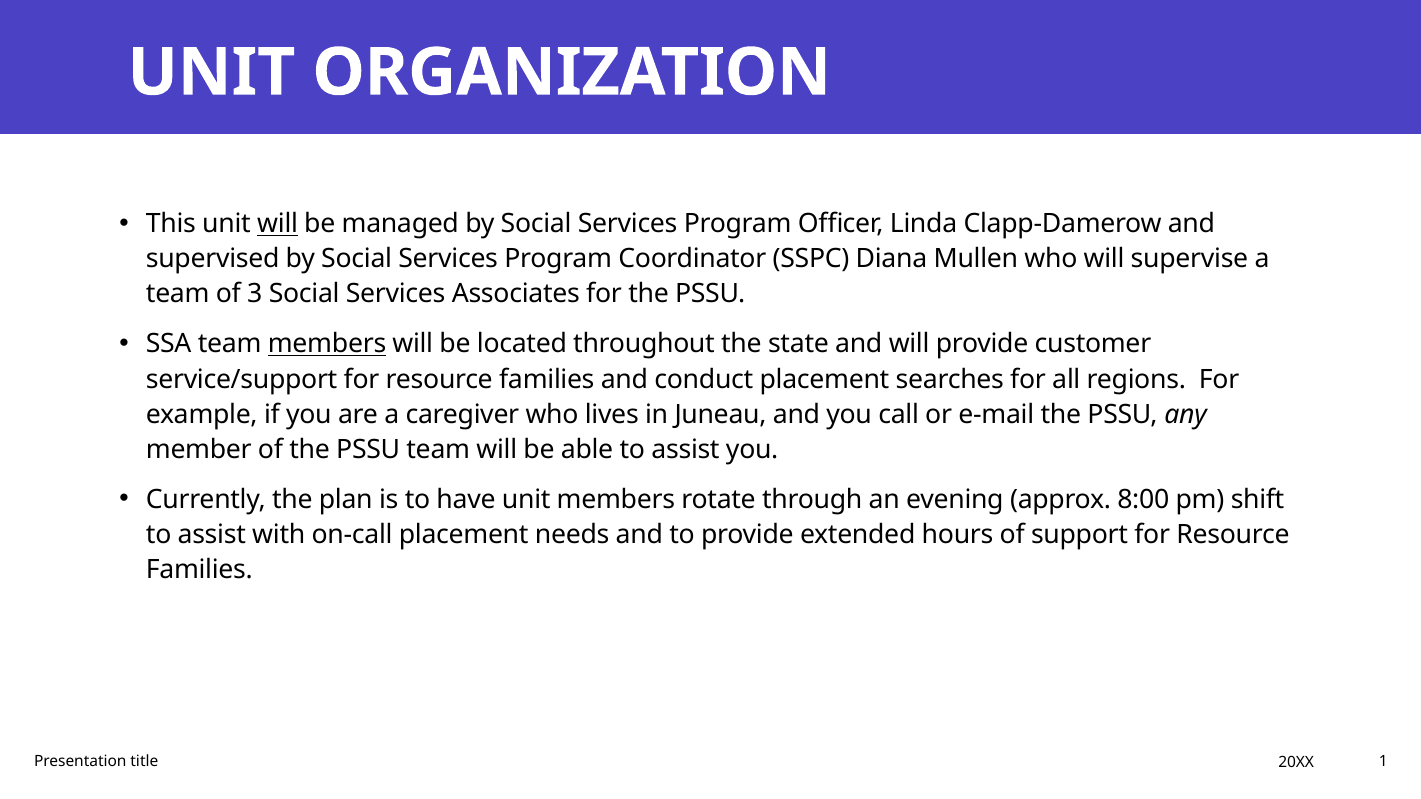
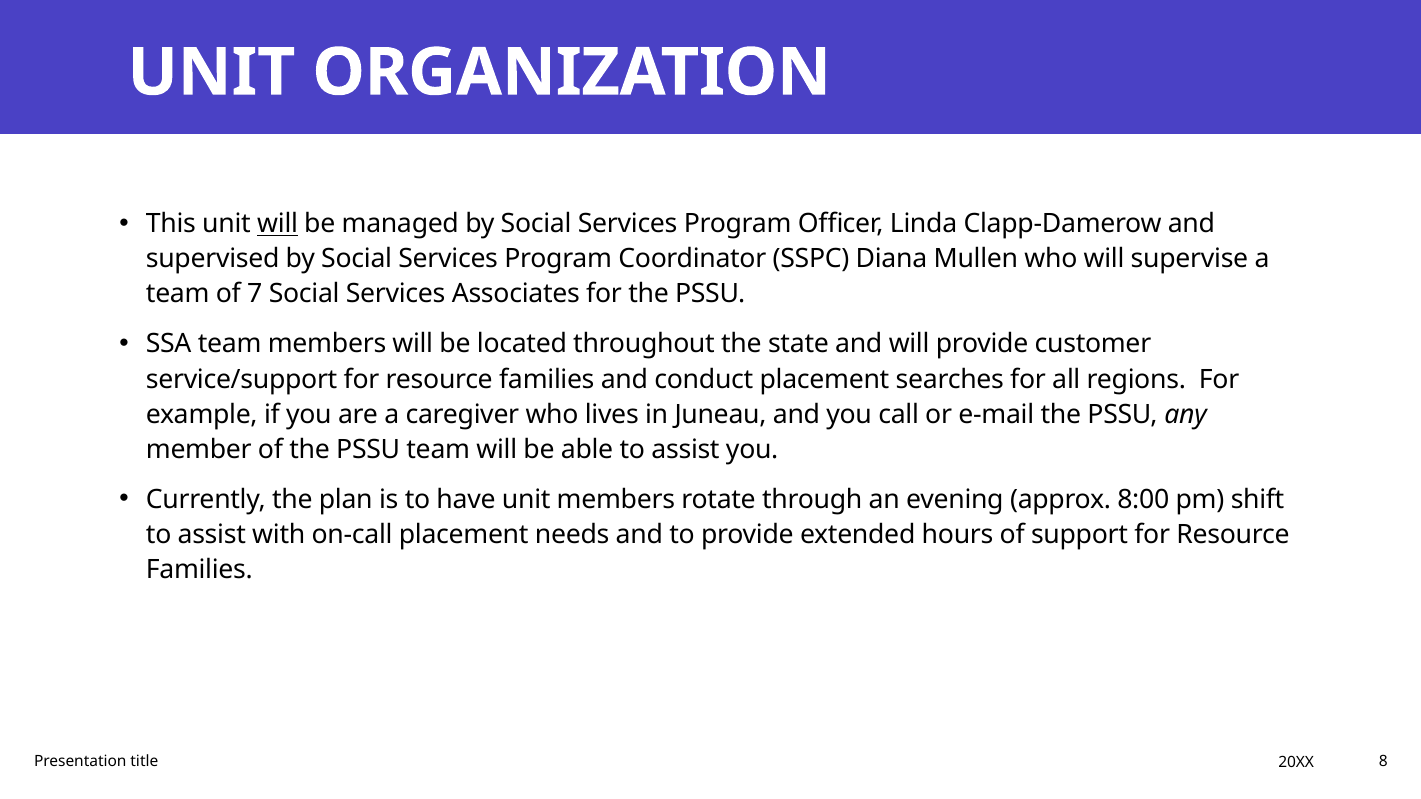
3: 3 -> 7
members at (327, 344) underline: present -> none
1: 1 -> 8
